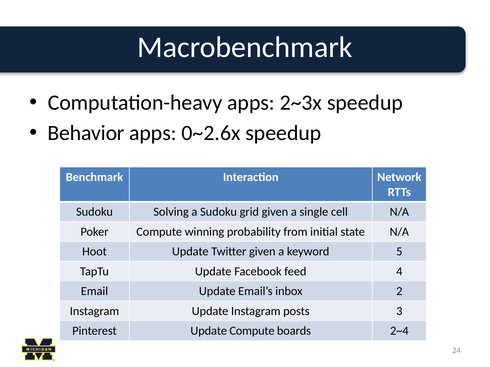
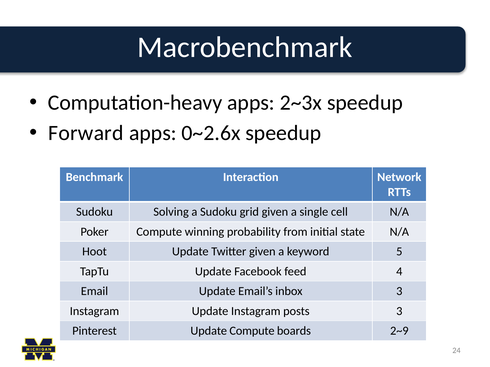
Behavior: Behavior -> Forward
inbox 2: 2 -> 3
2~4: 2~4 -> 2~9
